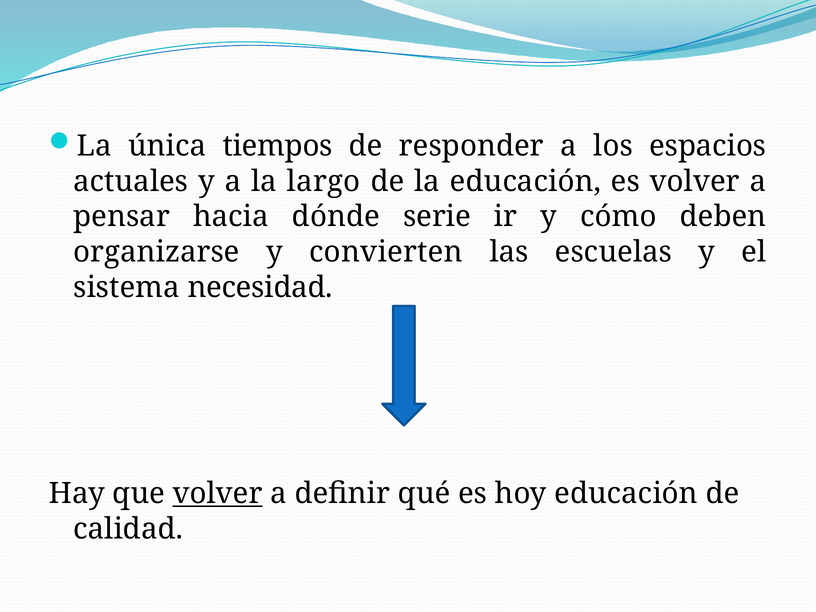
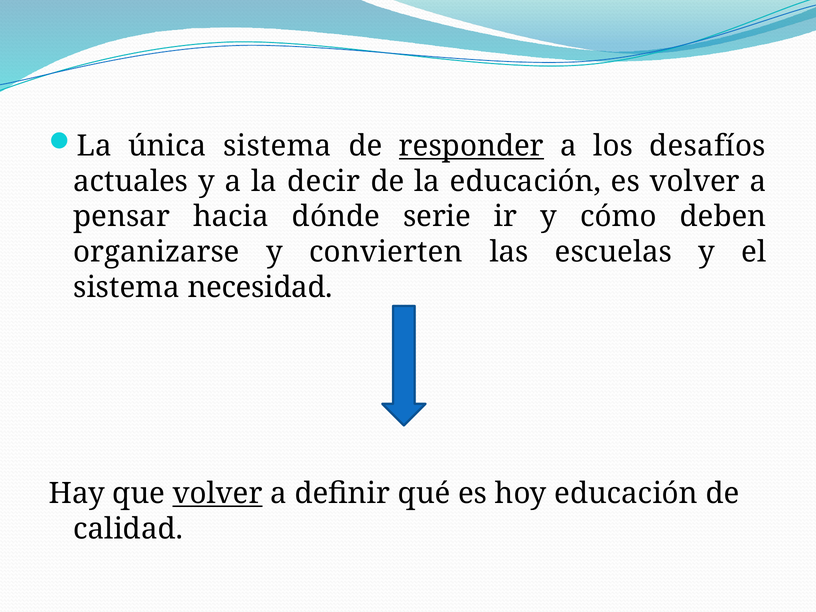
única tiempos: tiempos -> sistema
responder underline: none -> present
espacios: espacios -> desafíos
largo: largo -> decir
